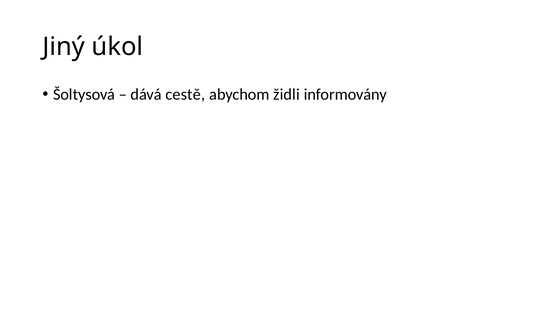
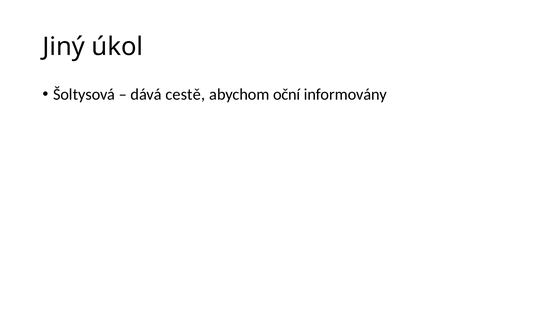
židli: židli -> oční
